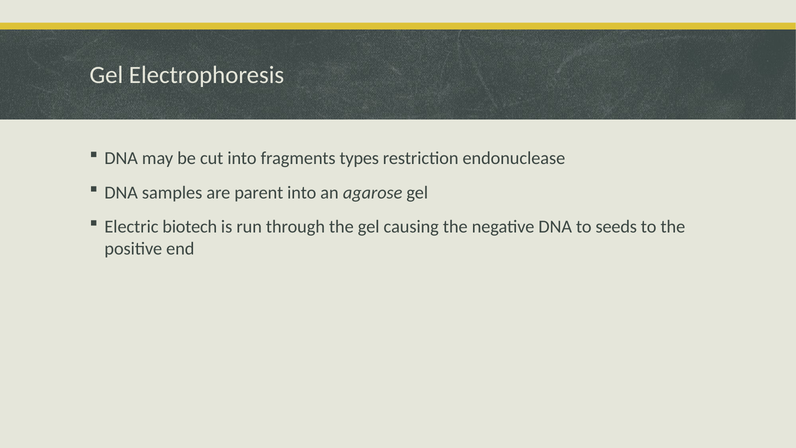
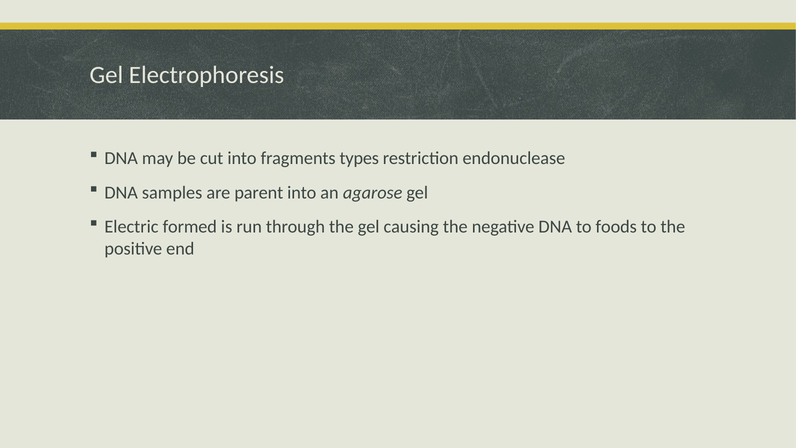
biotech: biotech -> formed
seeds: seeds -> foods
